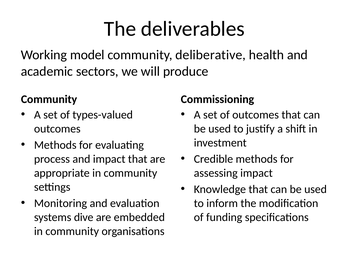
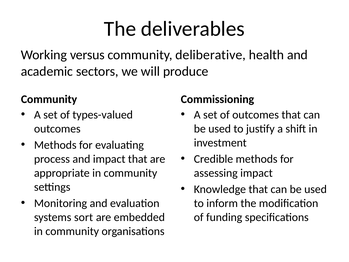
model: model -> versus
dive: dive -> sort
